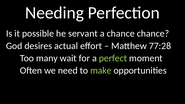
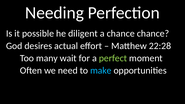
servant: servant -> diligent
77:28: 77:28 -> 22:28
make colour: light green -> light blue
